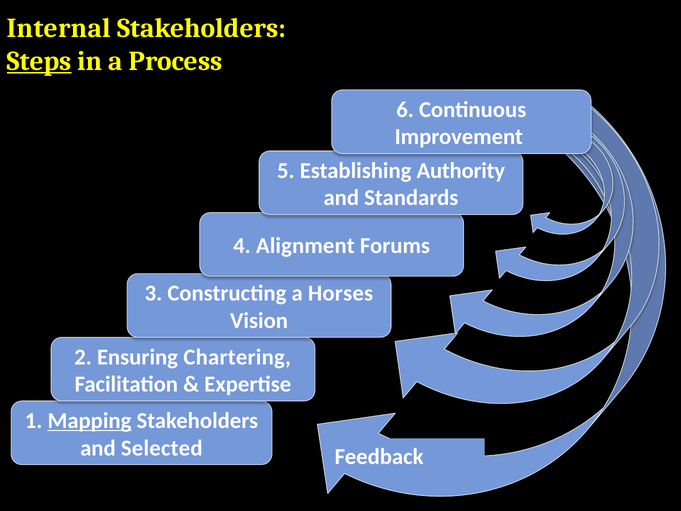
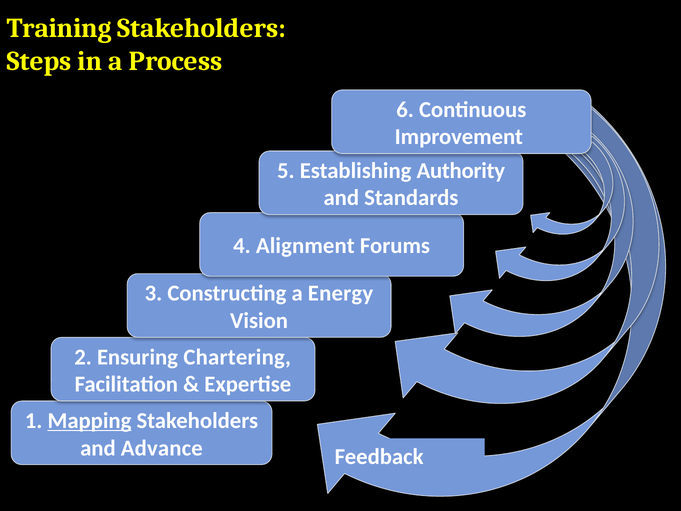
Internal: Internal -> Training
Steps underline: present -> none
Horses: Horses -> Energy
Selected: Selected -> Advance
